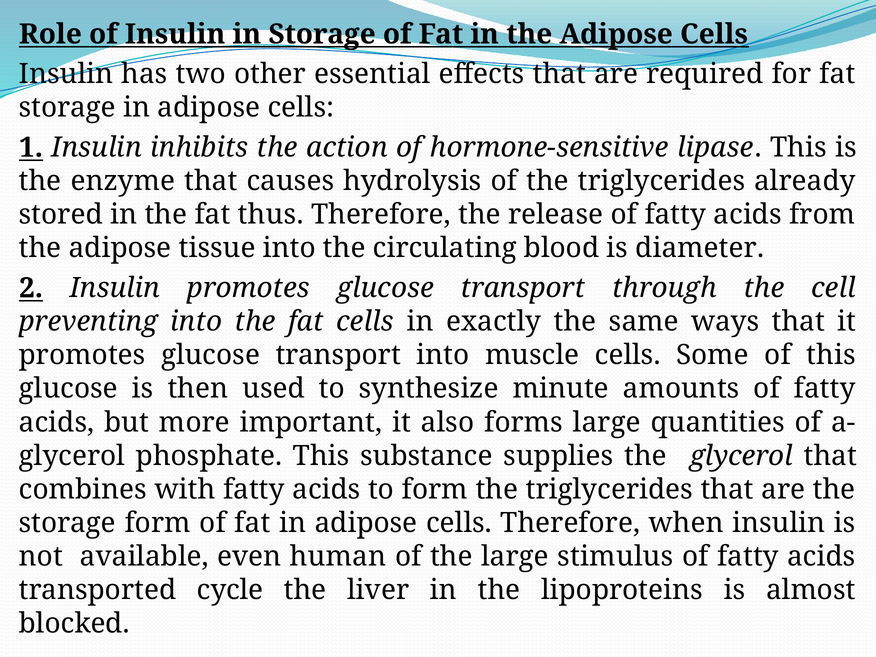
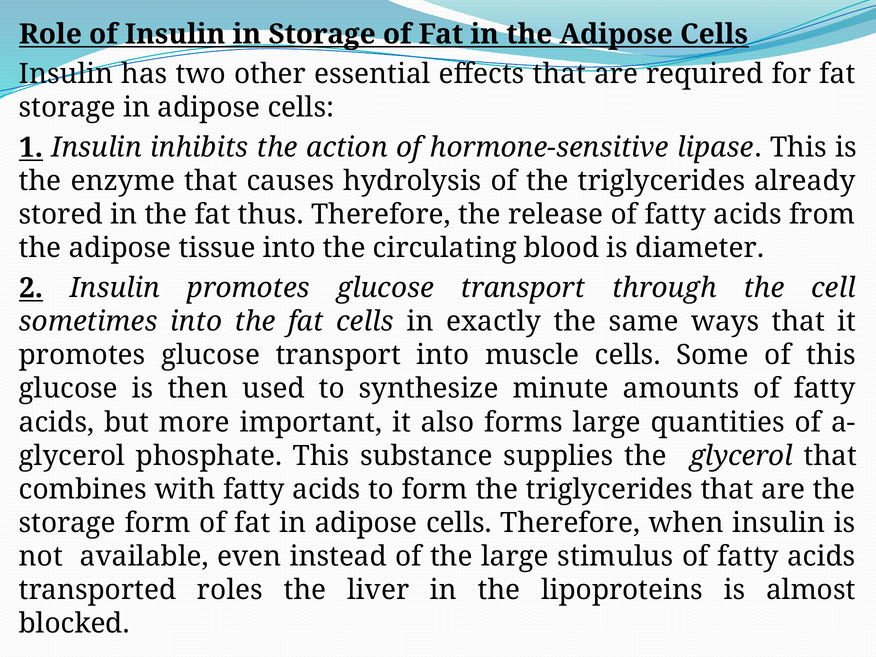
preventing: preventing -> sometimes
human: human -> instead
cycle: cycle -> roles
